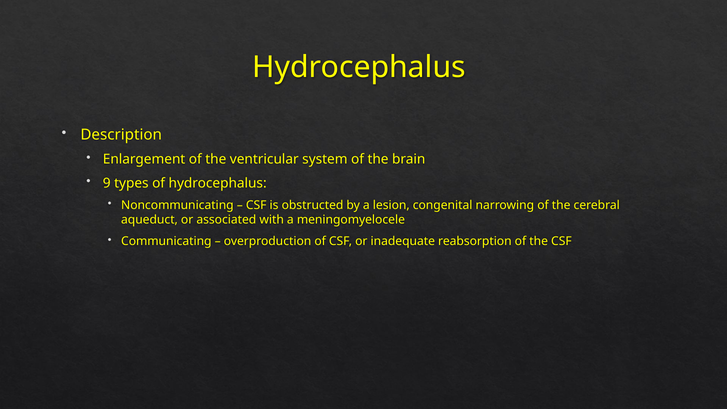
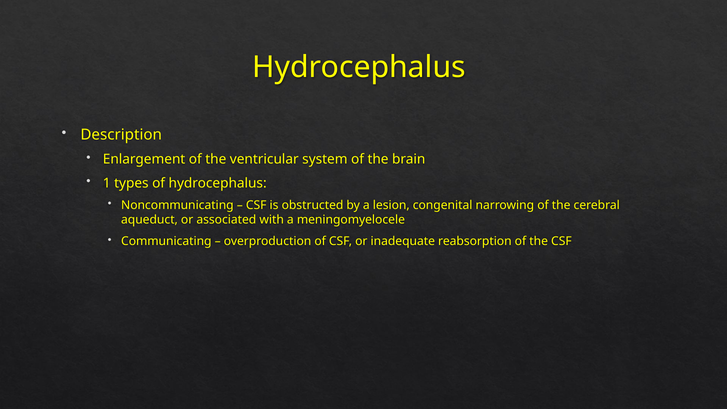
9: 9 -> 1
